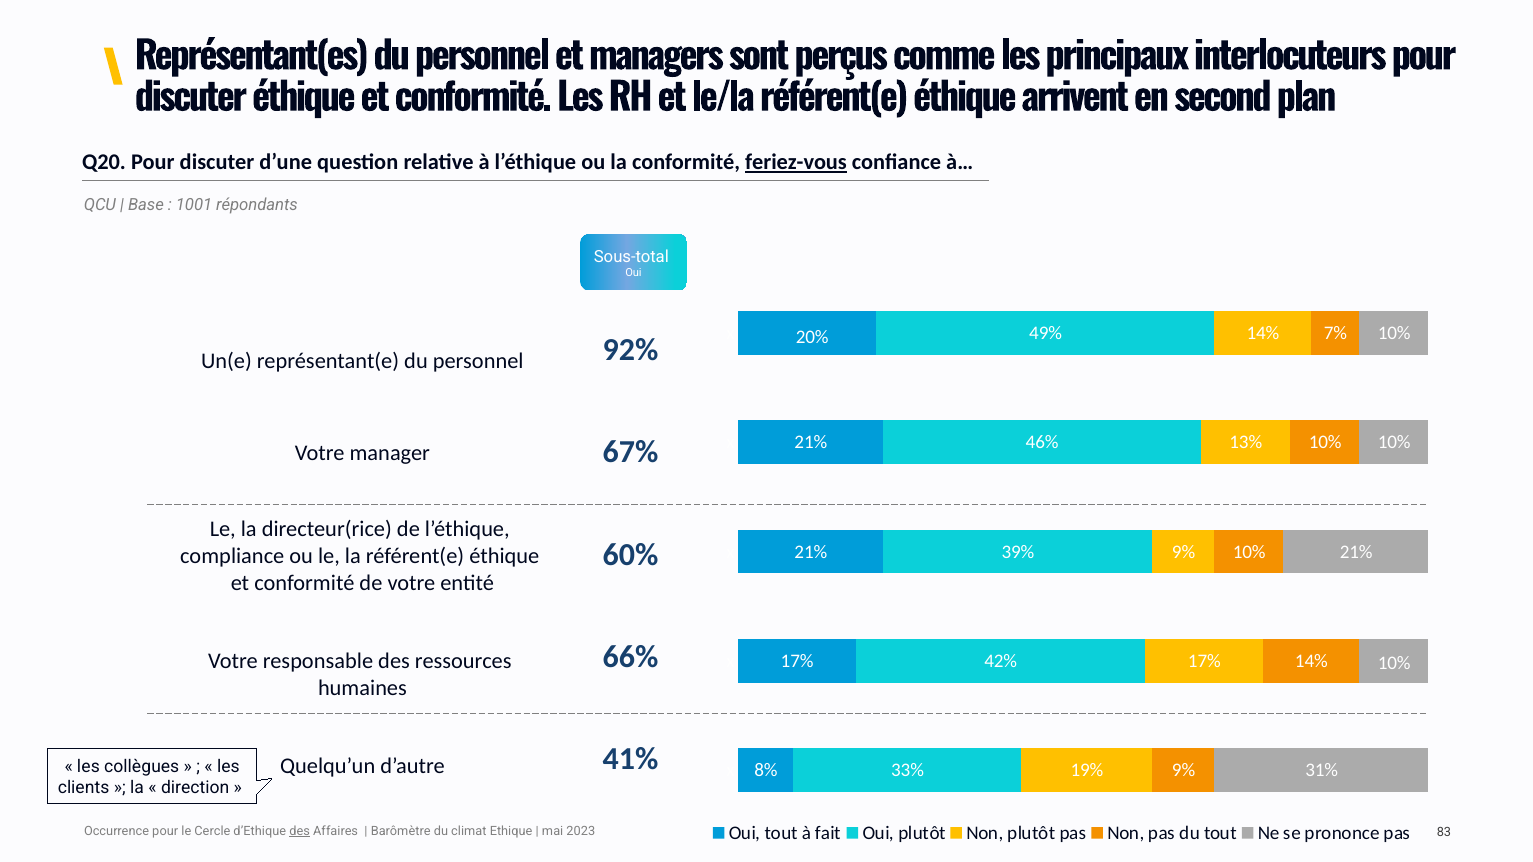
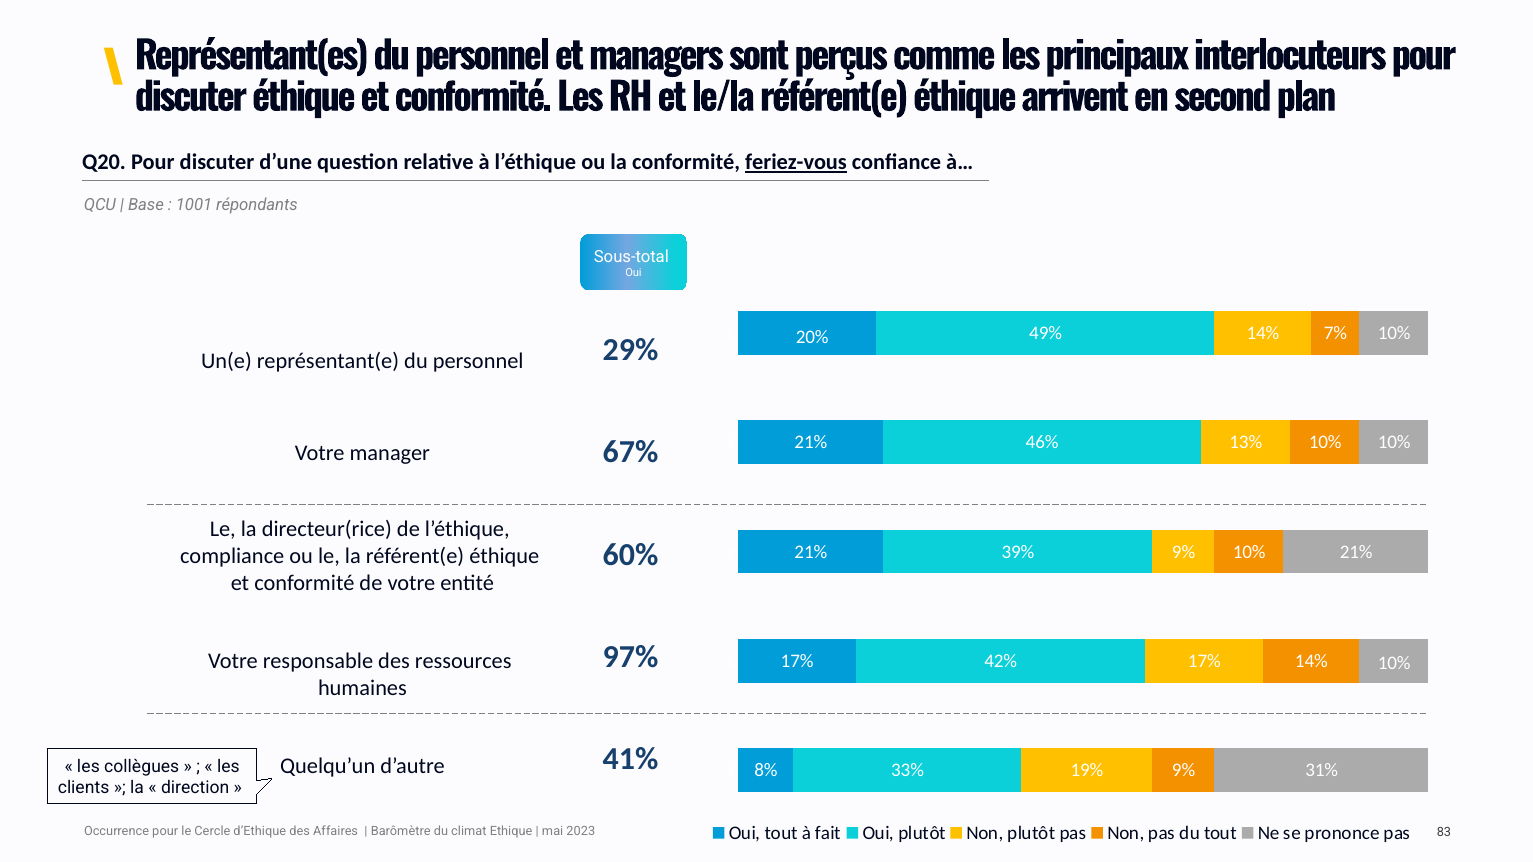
92%: 92% -> 29%
66%: 66% -> 97%
des at (300, 831) underline: present -> none
